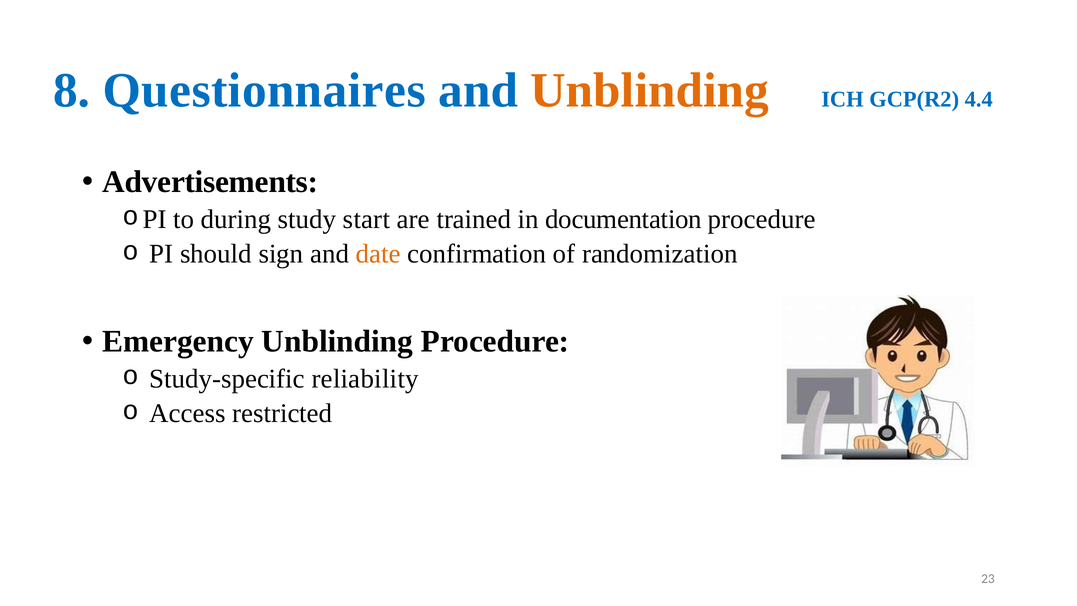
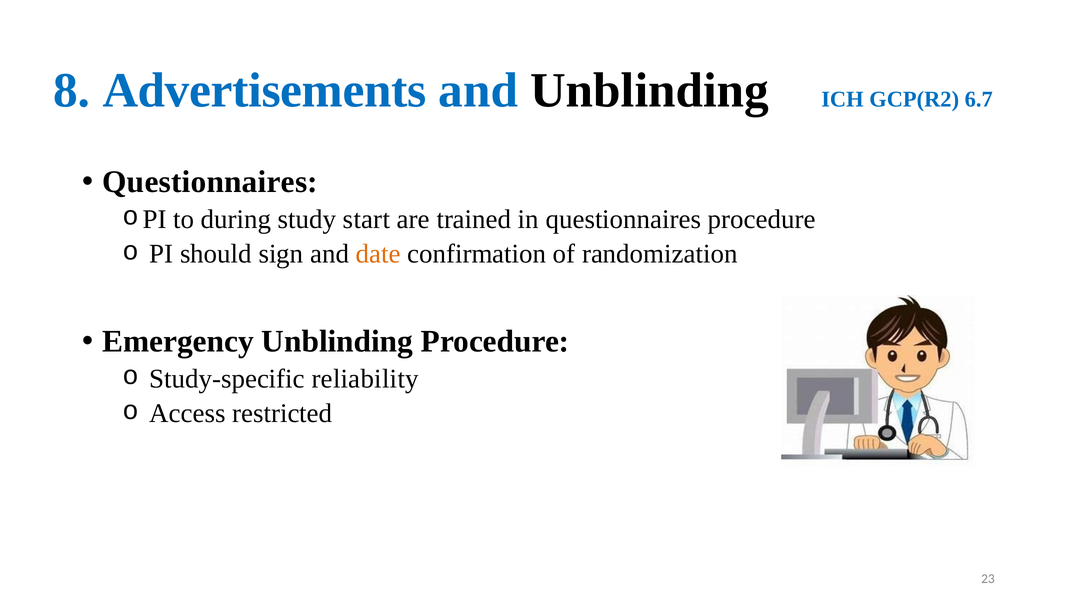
Questionnaires: Questionnaires -> Advertisements
Unblinding at (650, 90) colour: orange -> black
4.4: 4.4 -> 6.7
Advertisements at (210, 182): Advertisements -> Questionnaires
in documentation: documentation -> questionnaires
